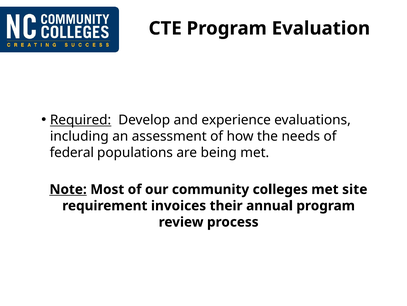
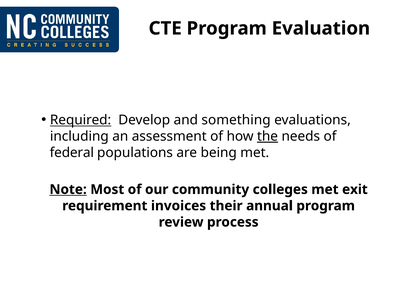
experience: experience -> something
the underline: none -> present
site: site -> exit
